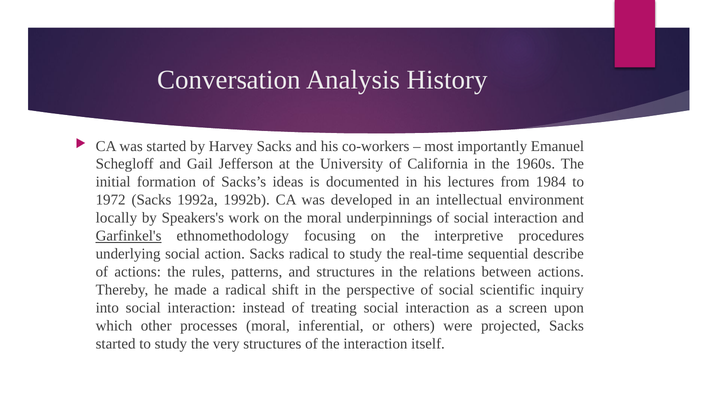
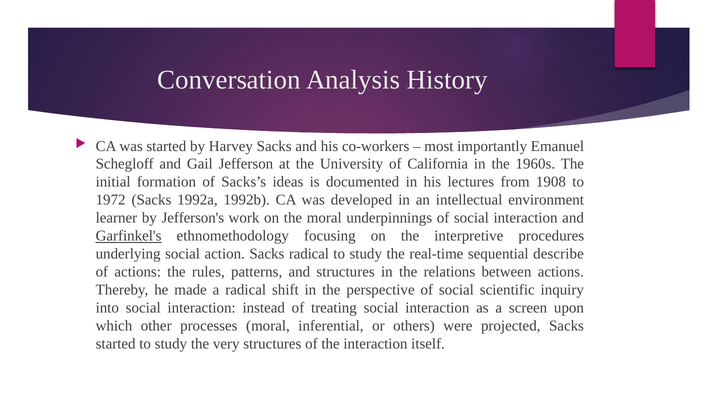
1984: 1984 -> 1908
locally: locally -> learner
Speakers's: Speakers's -> Jefferson's
